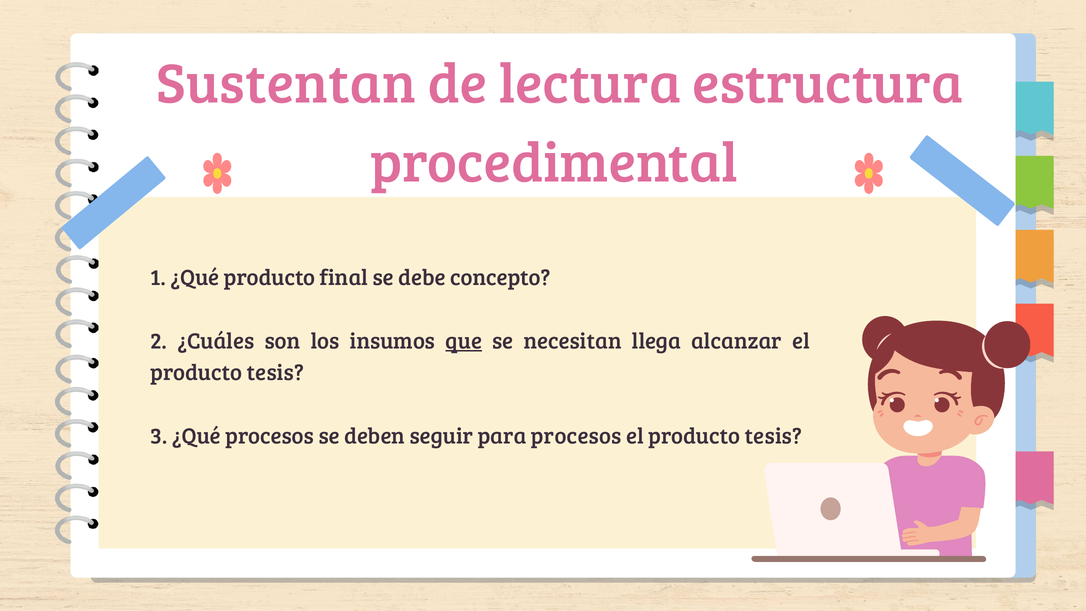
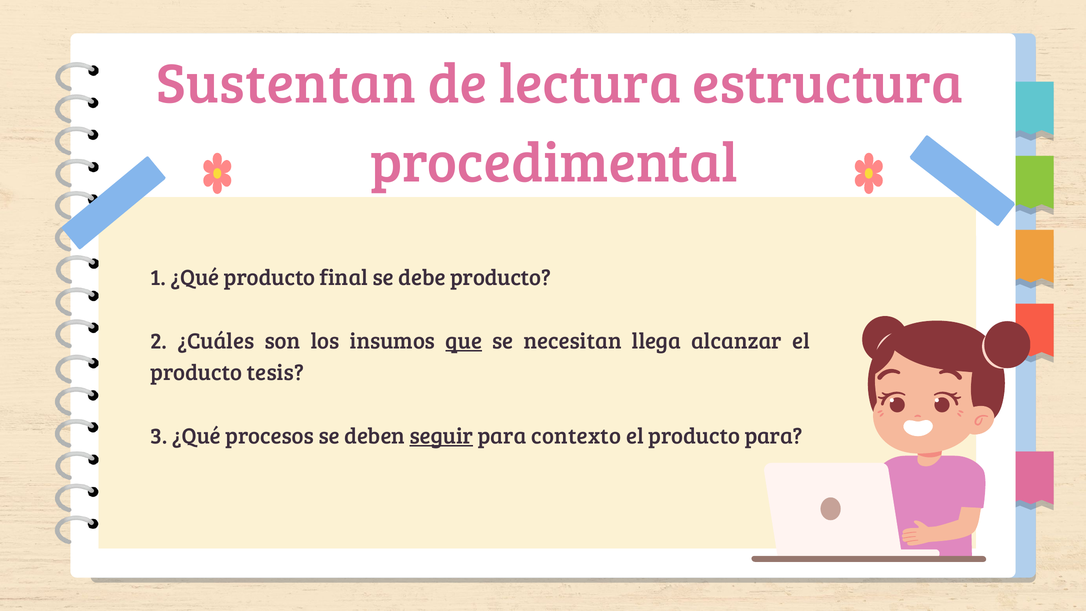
debe concepto: concepto -> producto
seguir underline: none -> present
para procesos: procesos -> contexto
tesis at (773, 436): tesis -> para
